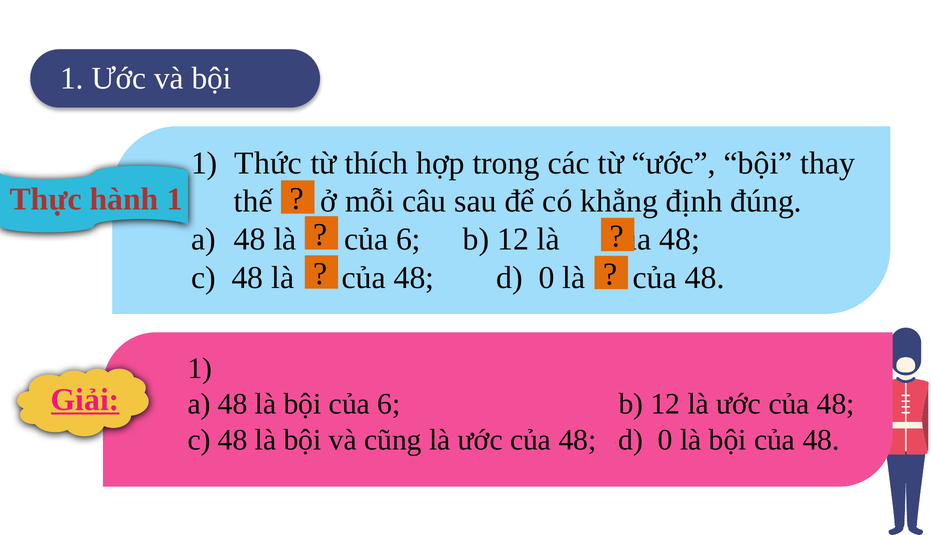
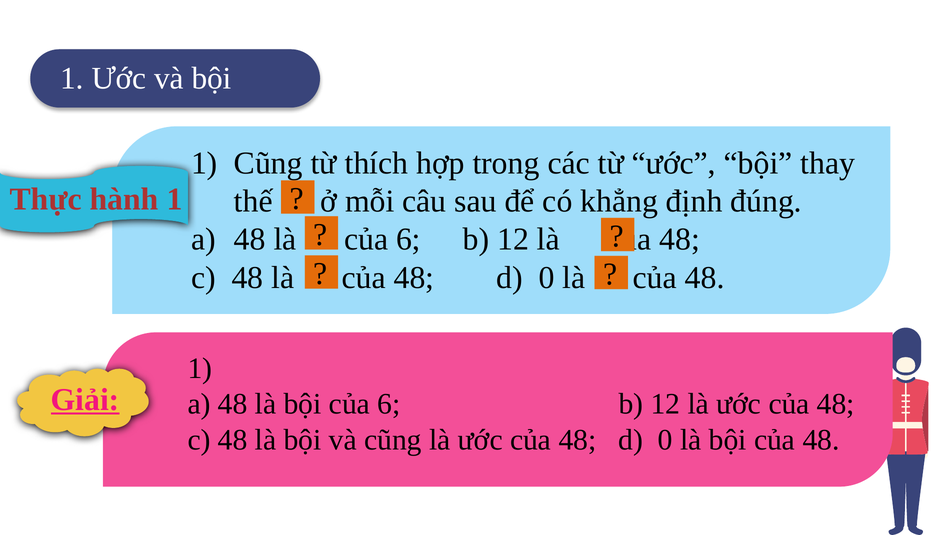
Thức at (268, 163): Thức -> Cũng
